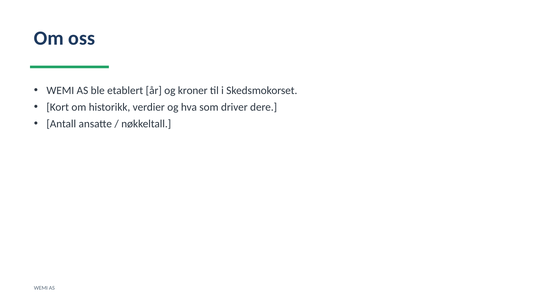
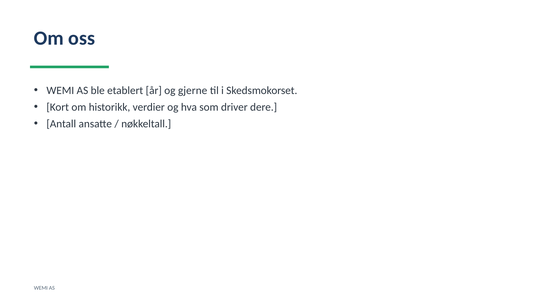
kroner: kroner -> gjerne
